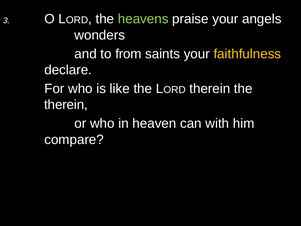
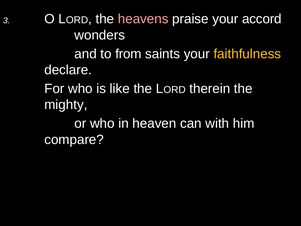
heavens colour: light green -> pink
angels: angels -> accord
therein at (66, 105): therein -> mighty
